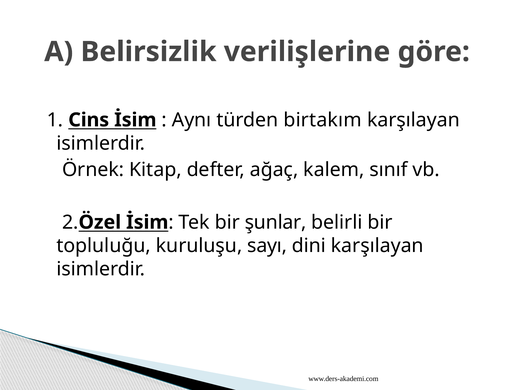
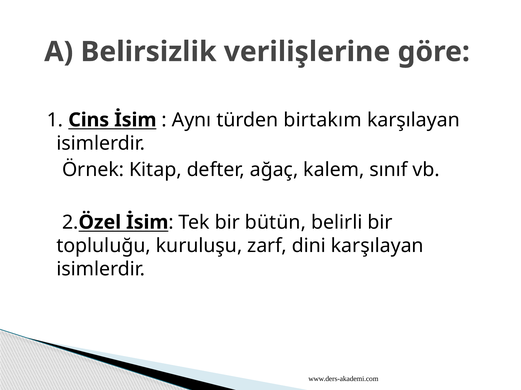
şunlar: şunlar -> bütün
sayı: sayı -> zarf
